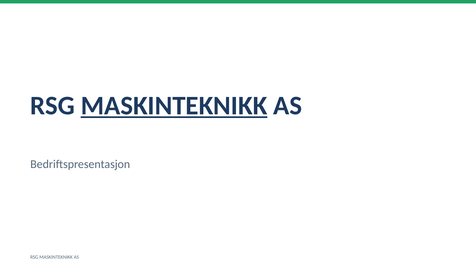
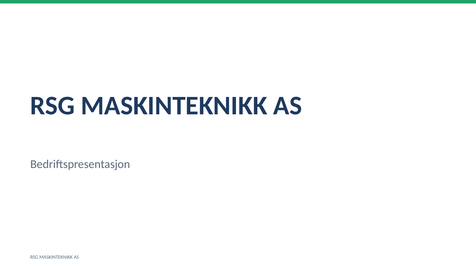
MASKINTEKNIKK at (174, 106) underline: present -> none
